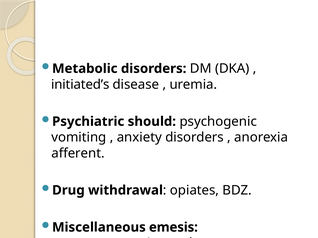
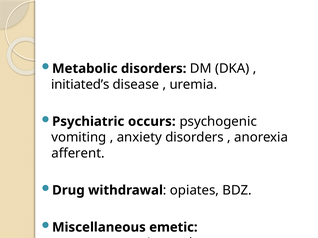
should: should -> occurs
emesis: emesis -> emetic
